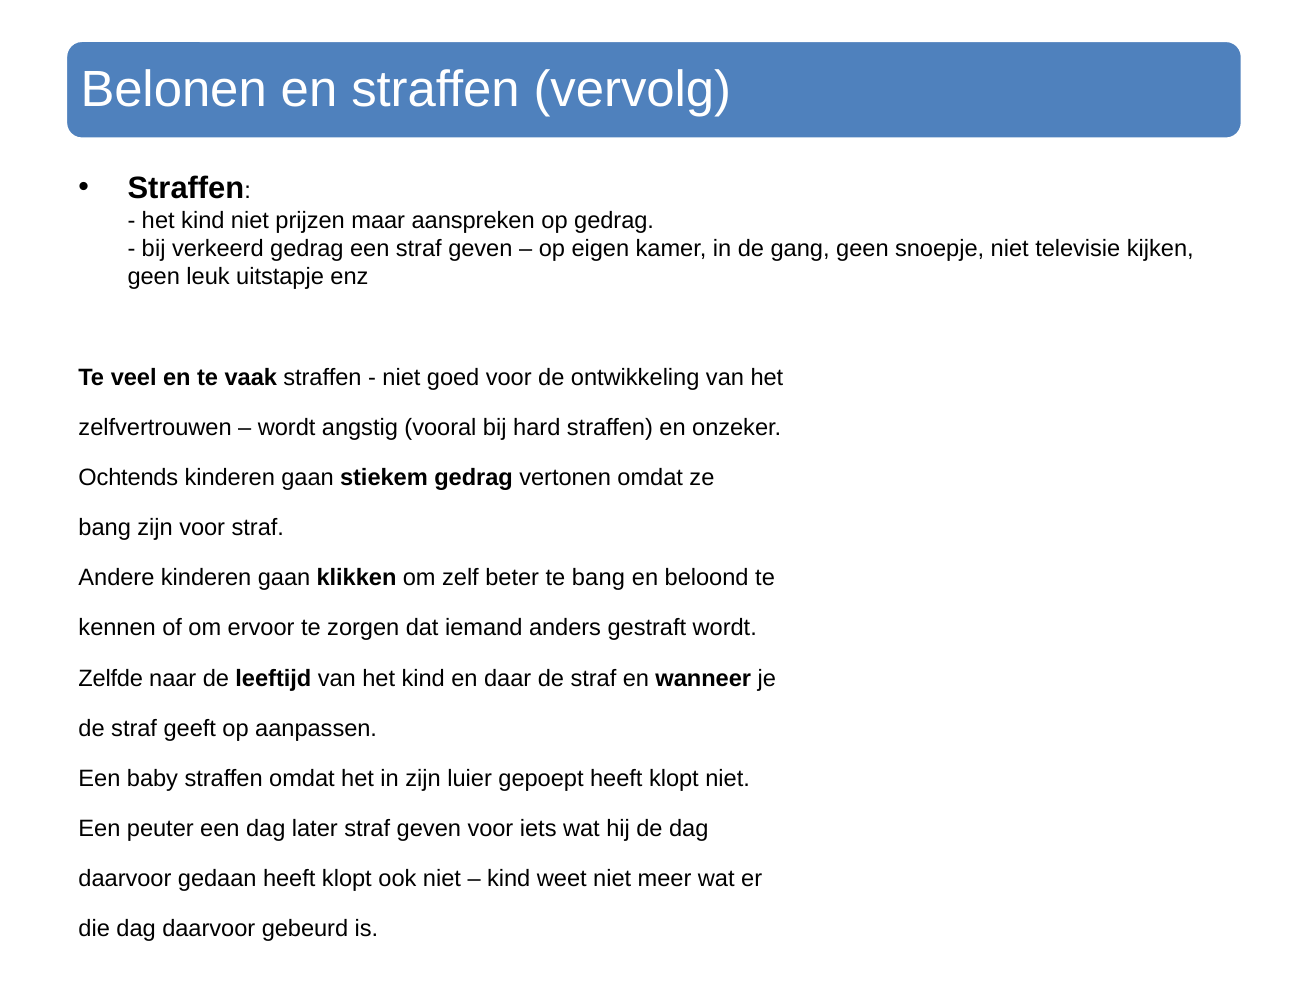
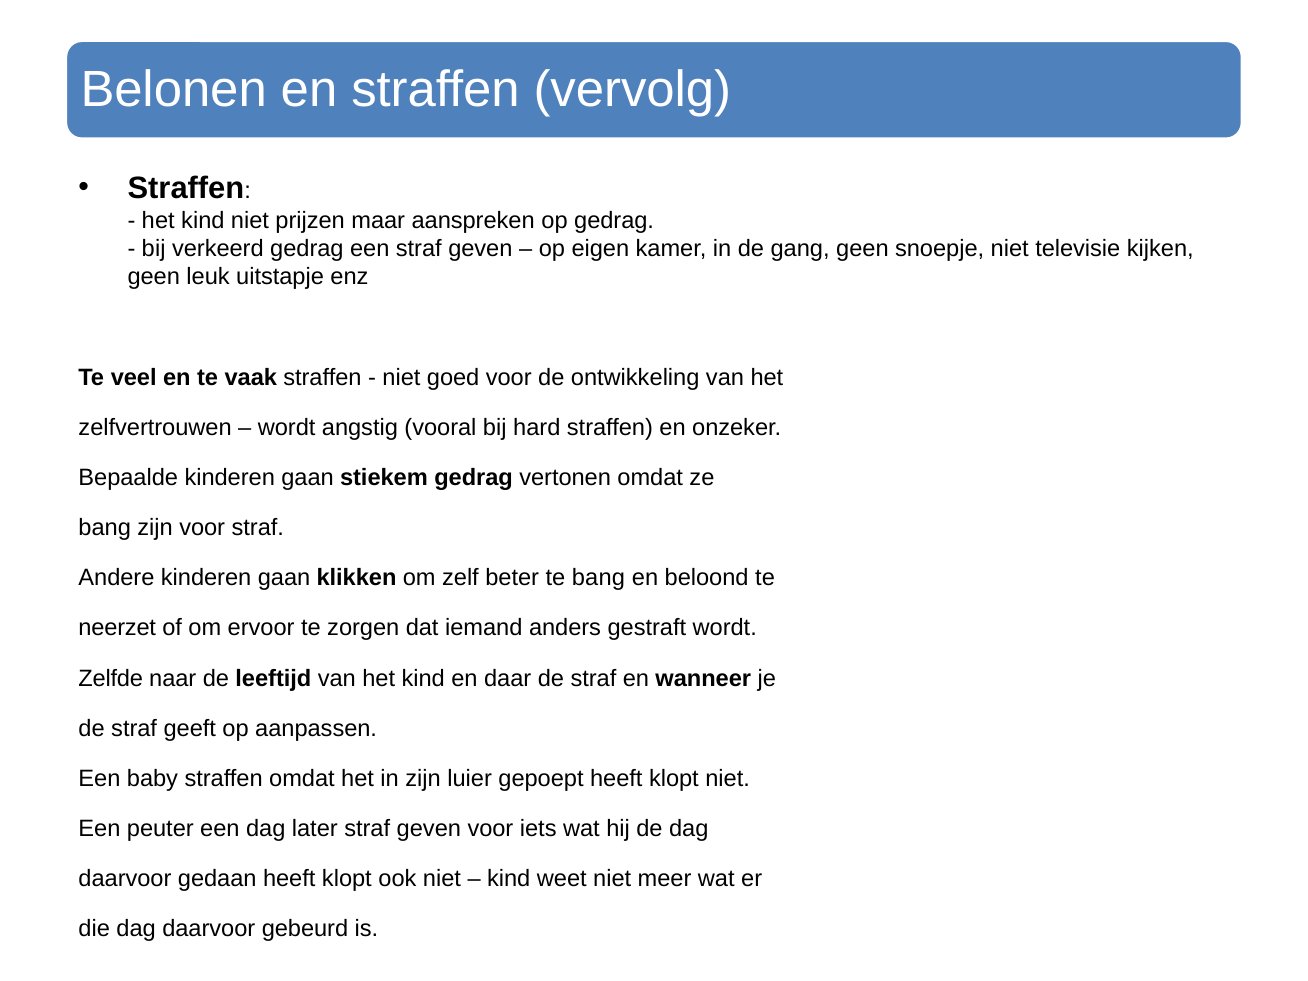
Ochtends: Ochtends -> Bepaalde
kennen: kennen -> neerzet
